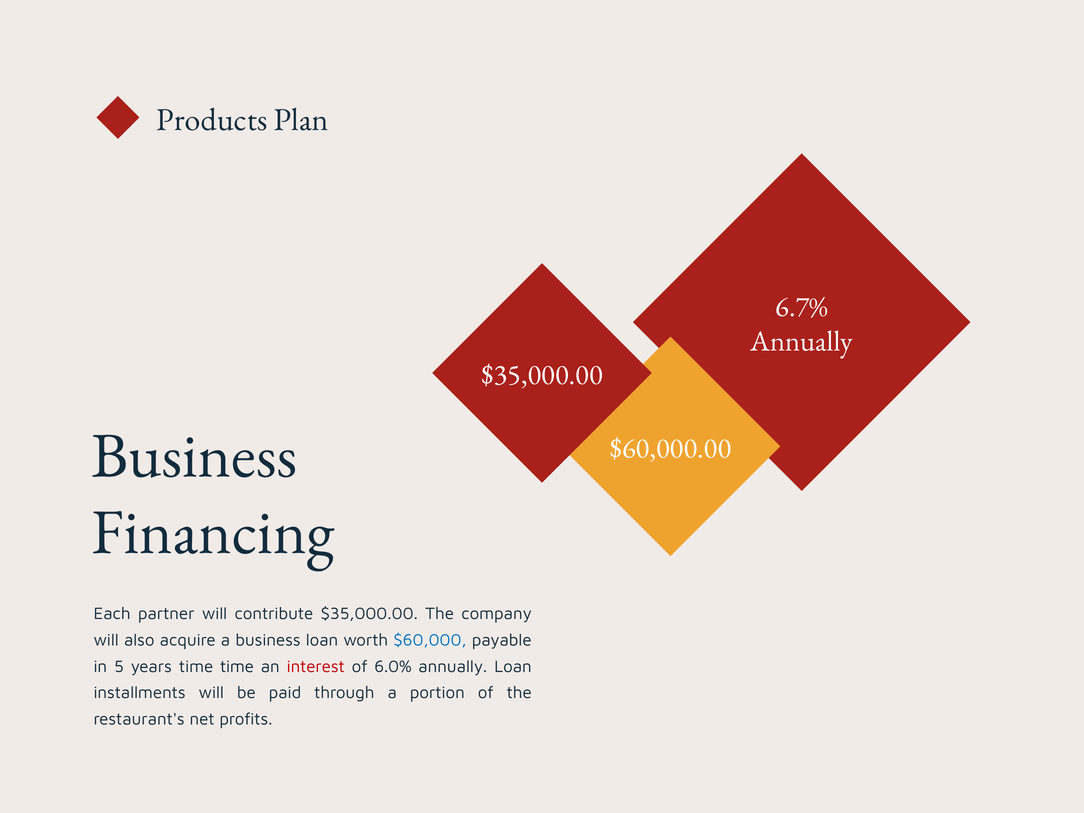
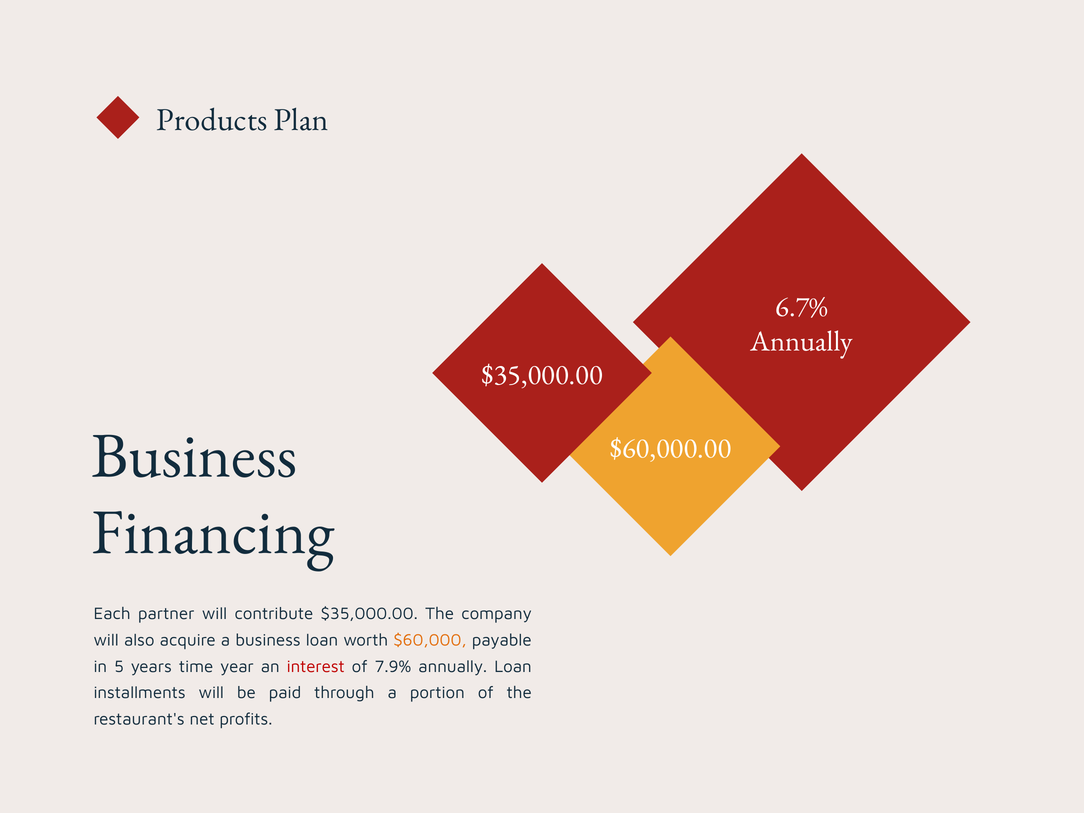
$60,000 colour: blue -> orange
time time: time -> year
6.0%: 6.0% -> 7.9%
